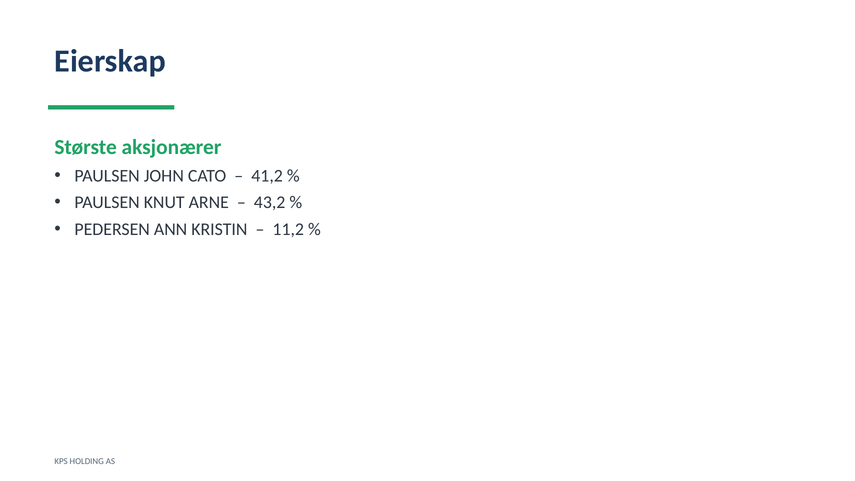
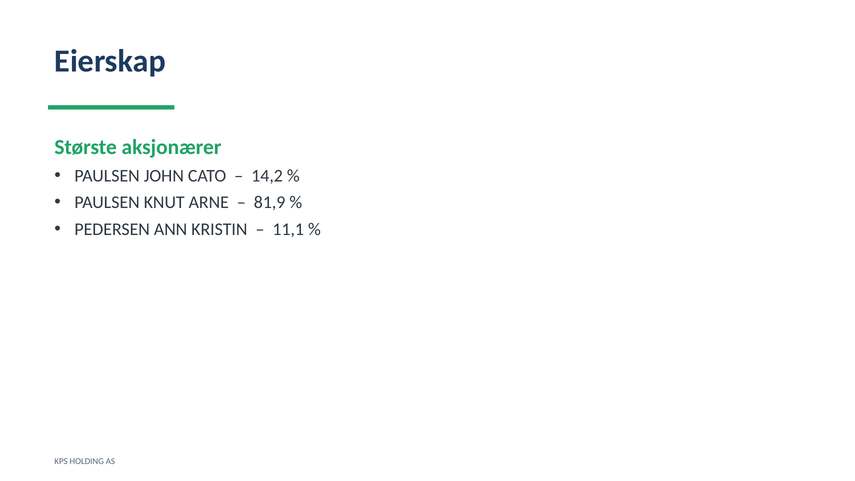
41,2: 41,2 -> 14,2
43,2: 43,2 -> 81,9
11,2: 11,2 -> 11,1
